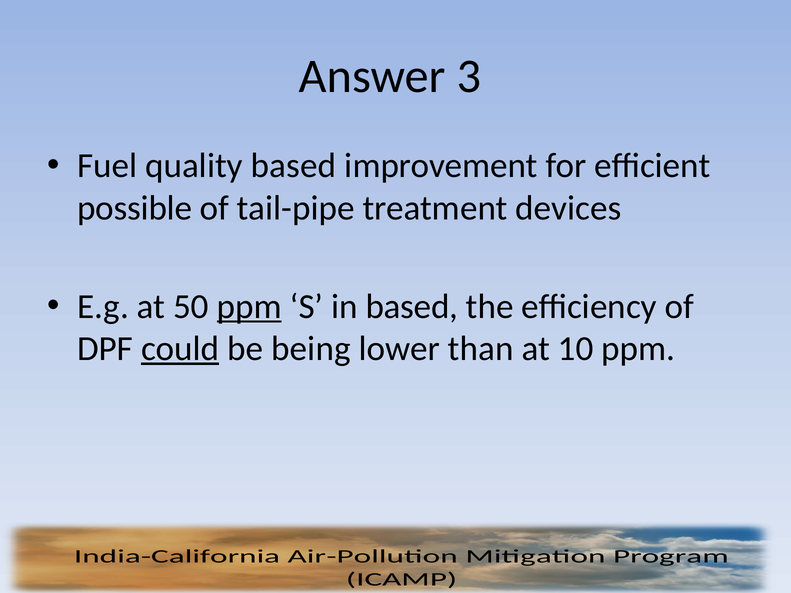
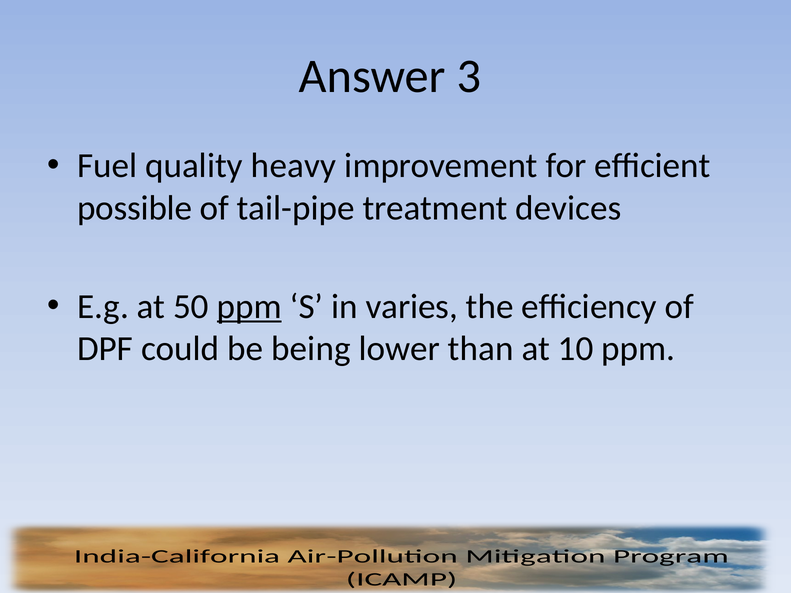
quality based: based -> heavy
in based: based -> varies
could underline: present -> none
